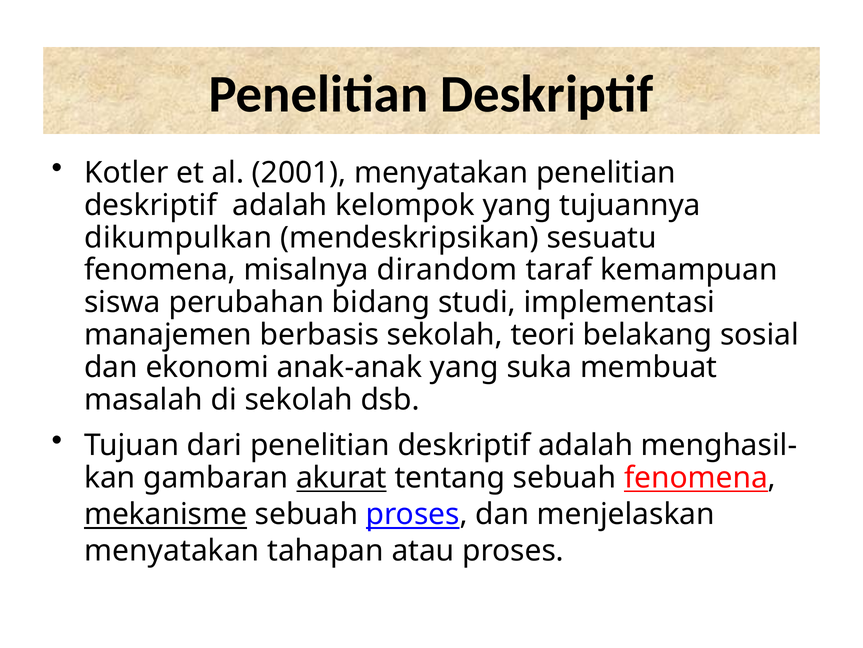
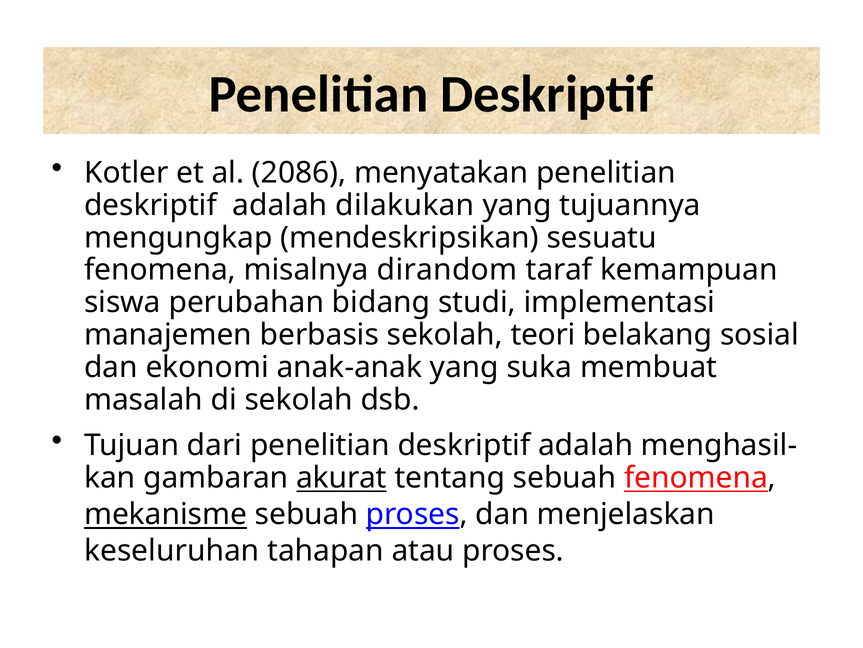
2001: 2001 -> 2086
kelompok: kelompok -> dilakukan
dikumpulkan: dikumpulkan -> mengungkap
menyatakan at (172, 550): menyatakan -> keseluruhan
